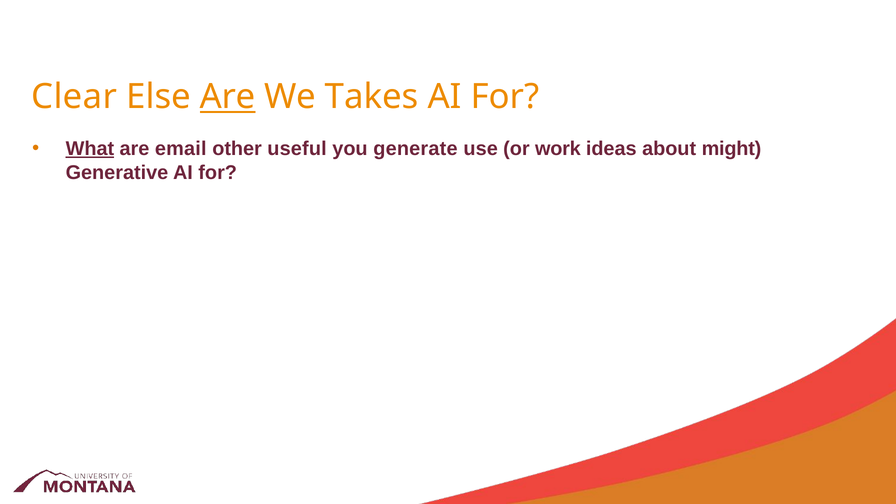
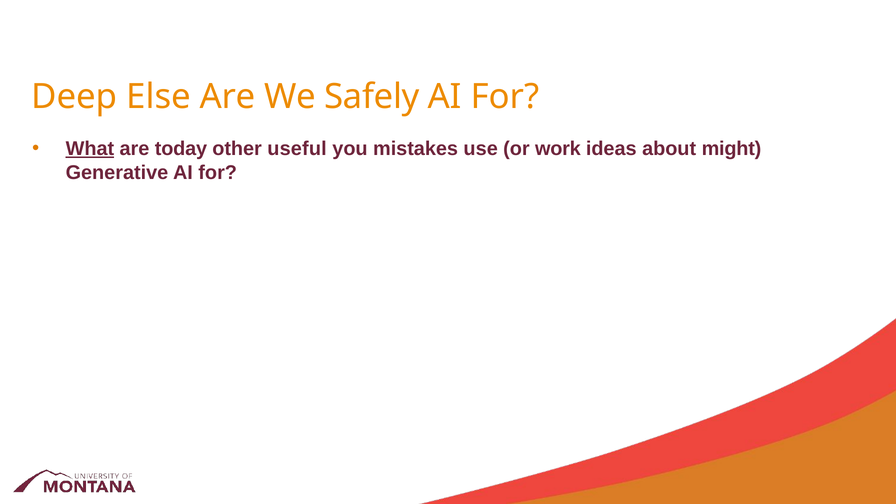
Clear: Clear -> Deep
Are at (228, 97) underline: present -> none
Takes: Takes -> Safely
email: email -> today
generate: generate -> mistakes
